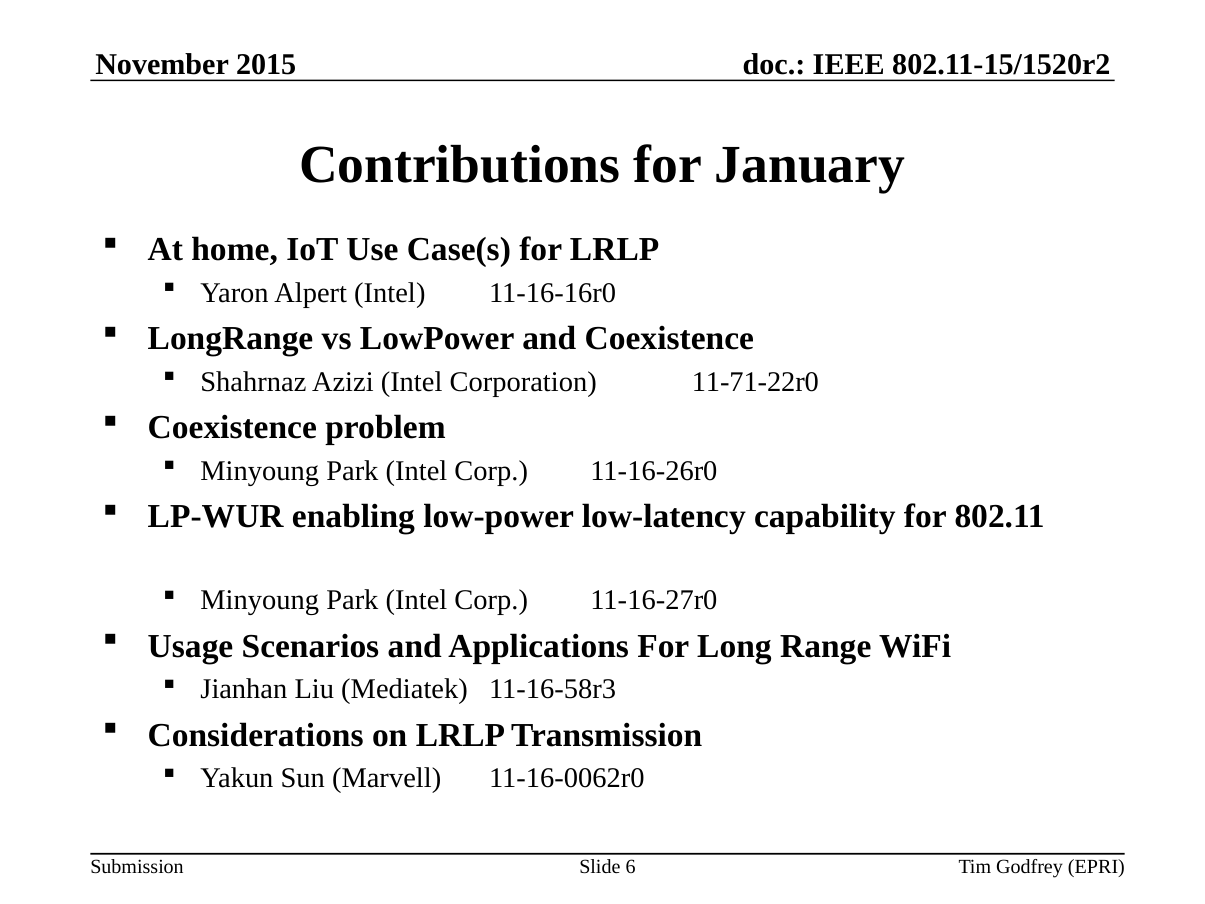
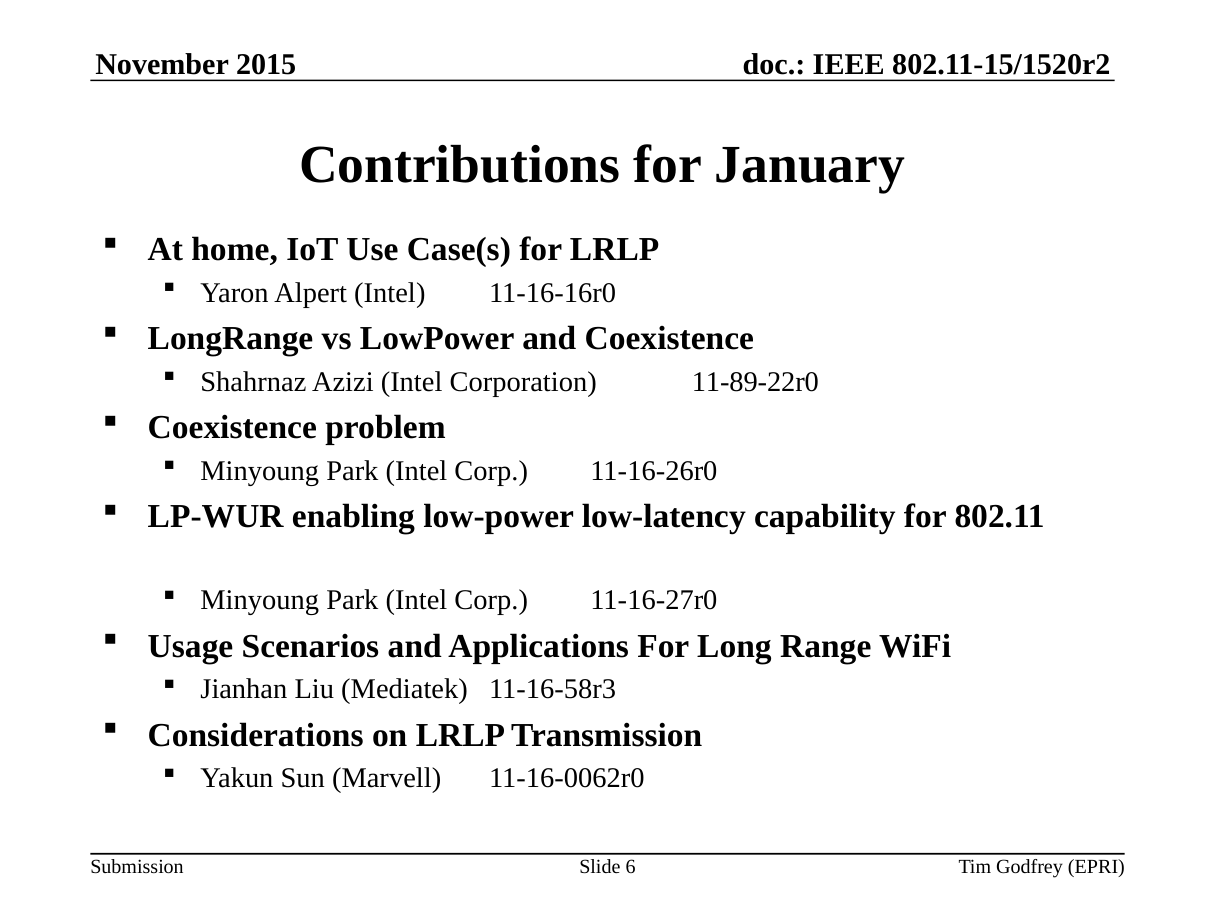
11-71-22r0: 11-71-22r0 -> 11-89-22r0
